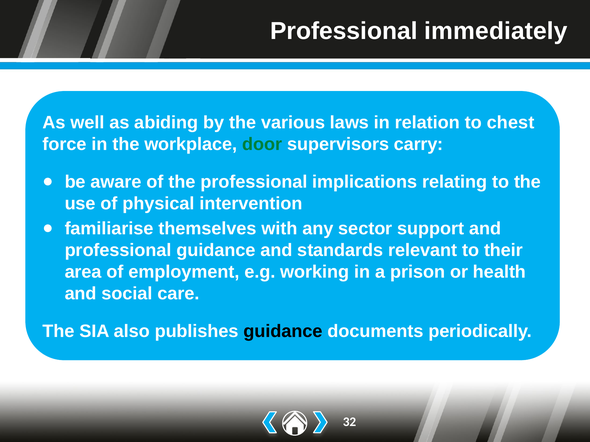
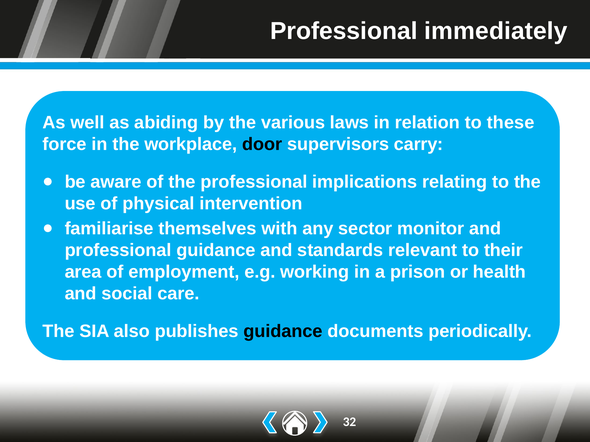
chest: chest -> these
door colour: green -> black
support: support -> monitor
